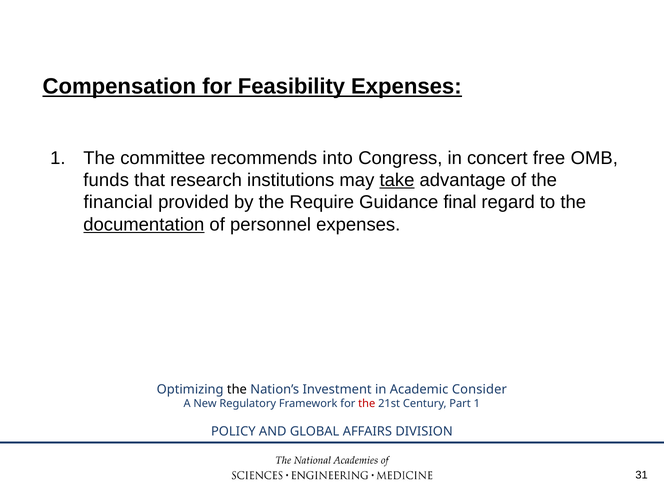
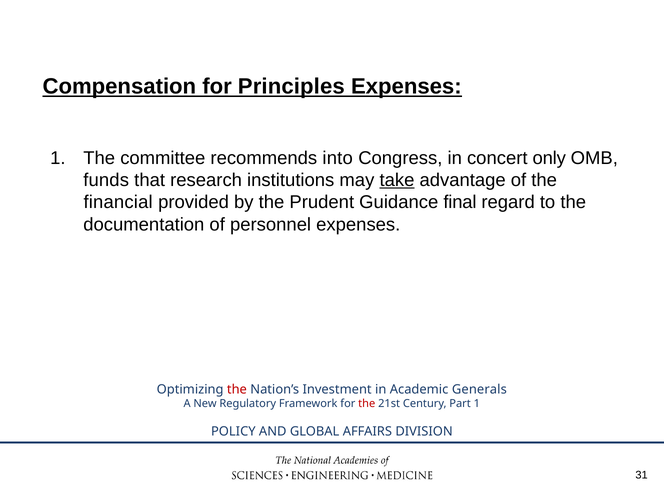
Feasibility: Feasibility -> Principles
free: free -> only
Require: Require -> Prudent
documentation underline: present -> none
the at (237, 390) colour: black -> red
Consider: Consider -> Generals
